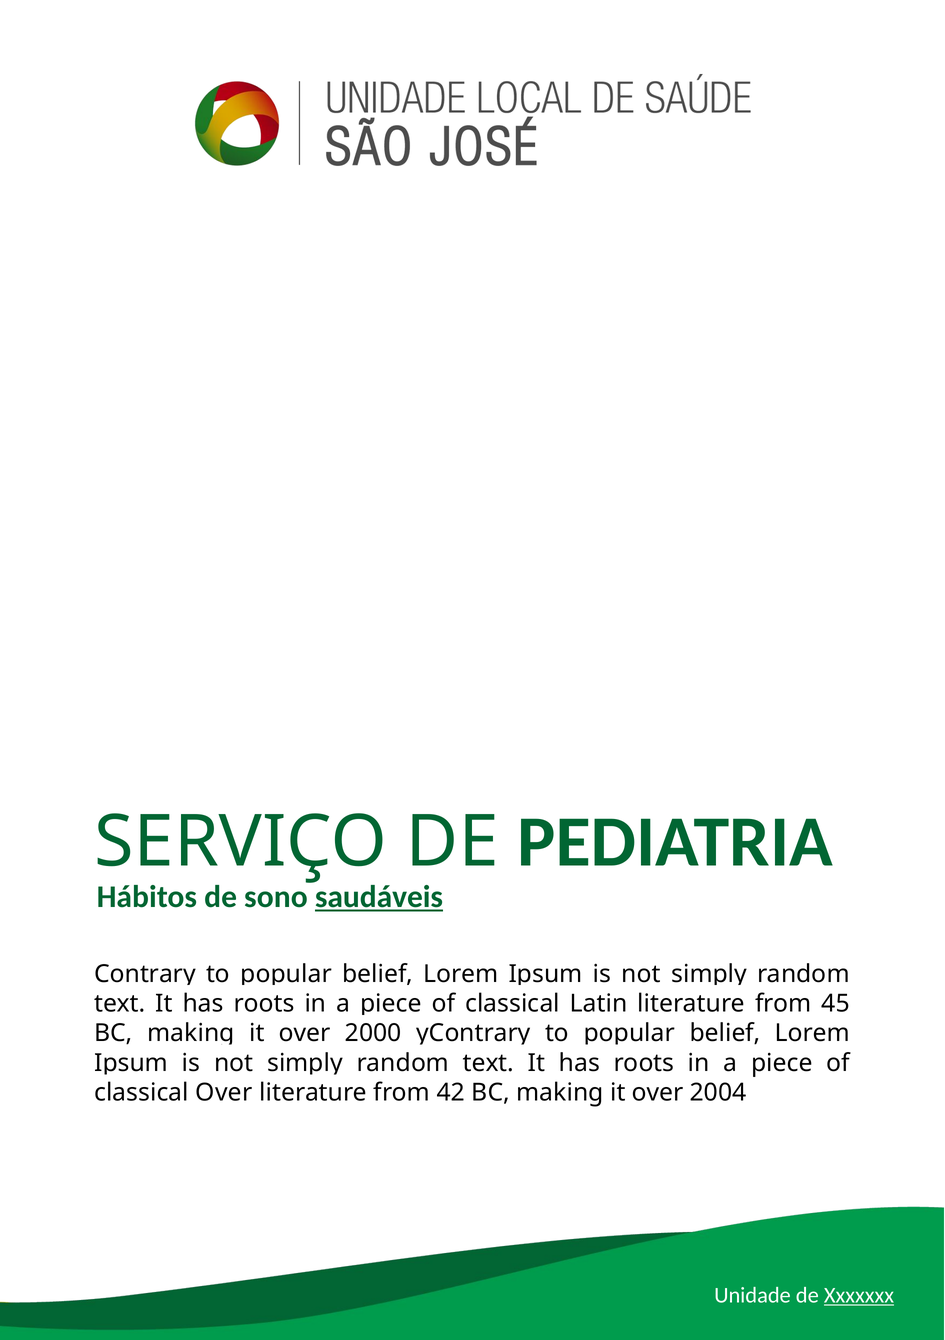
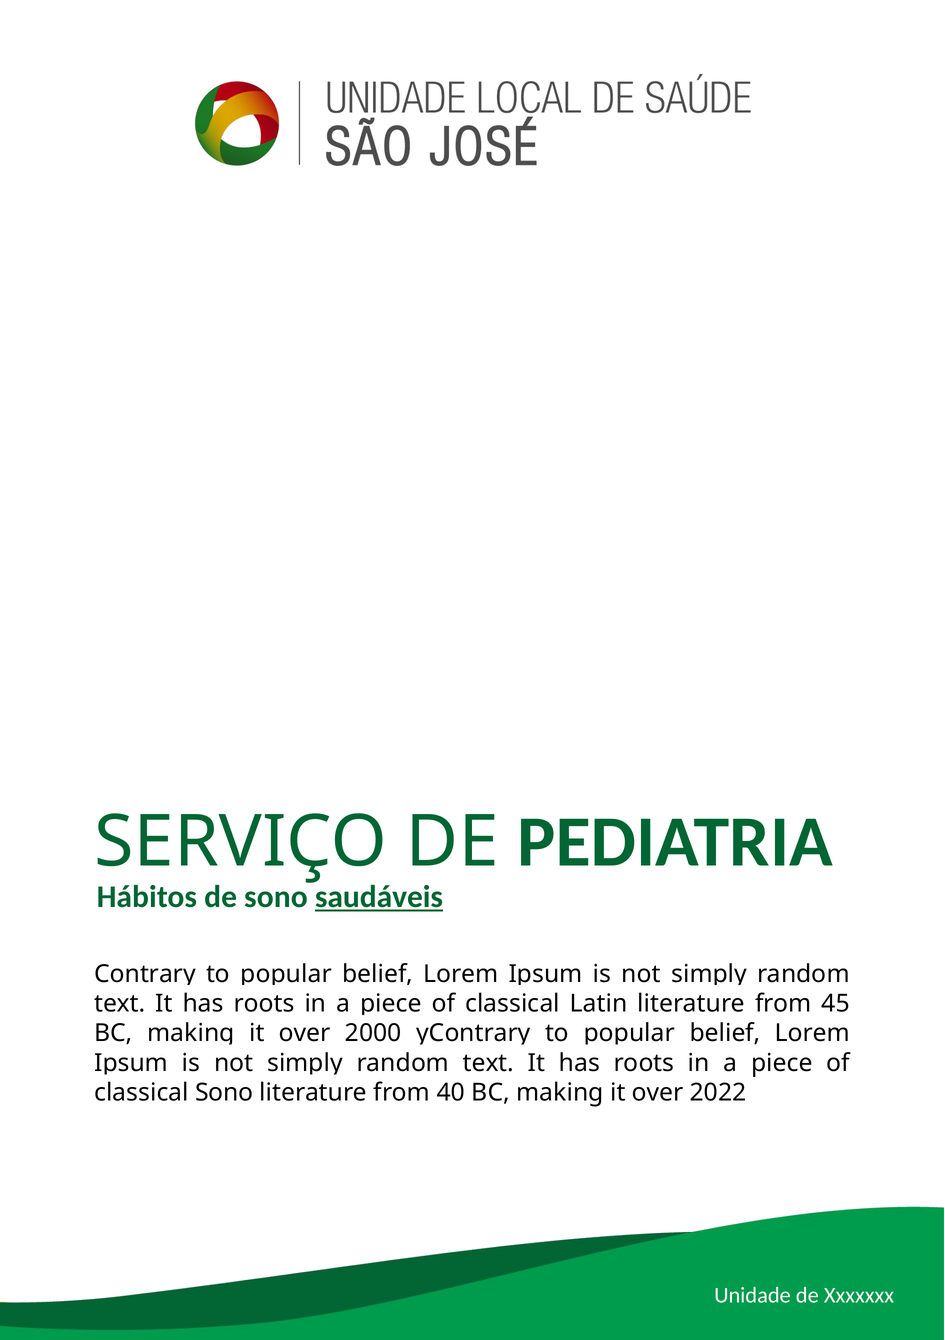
classical Over: Over -> Sono
42: 42 -> 40
2004: 2004 -> 2022
Xxxxxxx underline: present -> none
